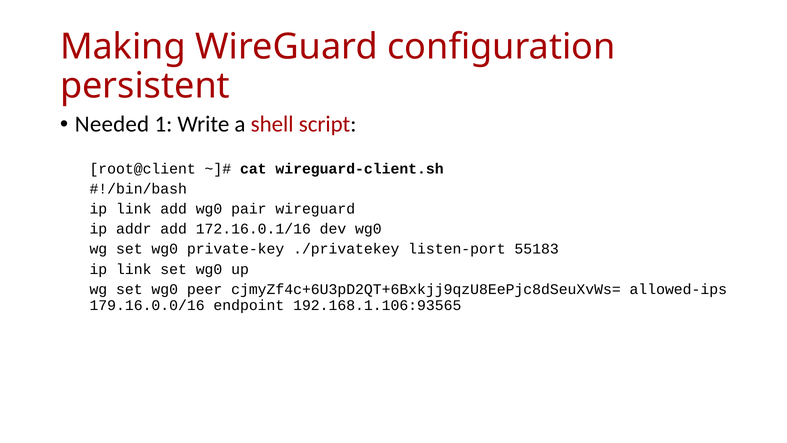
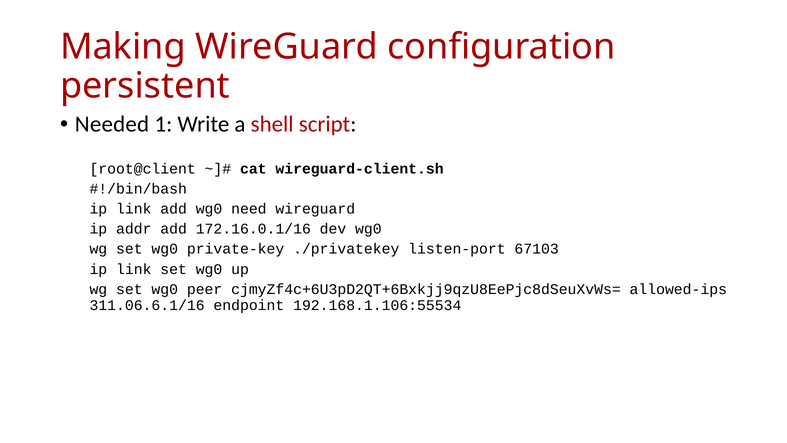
pair: pair -> need
55183: 55183 -> 67103
179.16.0.0/16: 179.16.0.0/16 -> 311.06.6.1/16
192.168.1.106:93565: 192.168.1.106:93565 -> 192.168.1.106:55534
